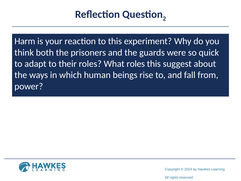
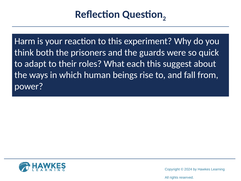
What roles: roles -> each
